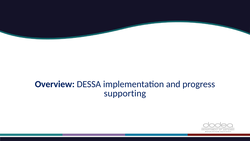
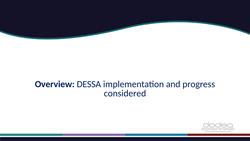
supporting: supporting -> considered
